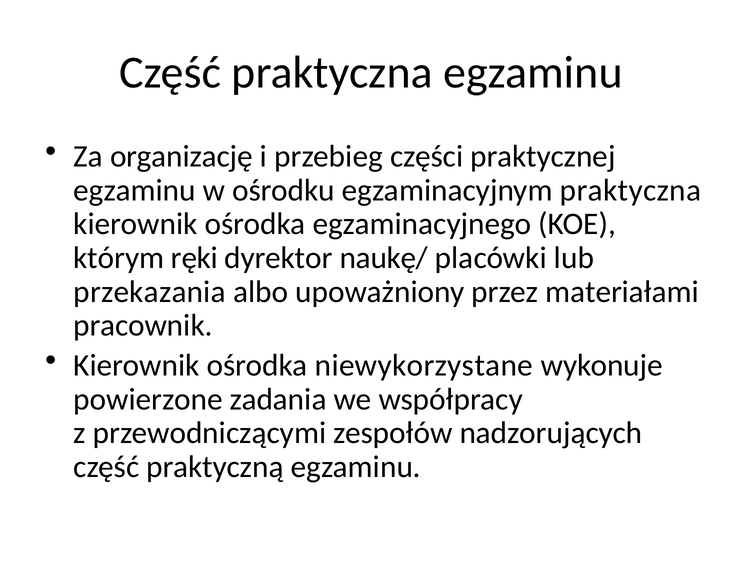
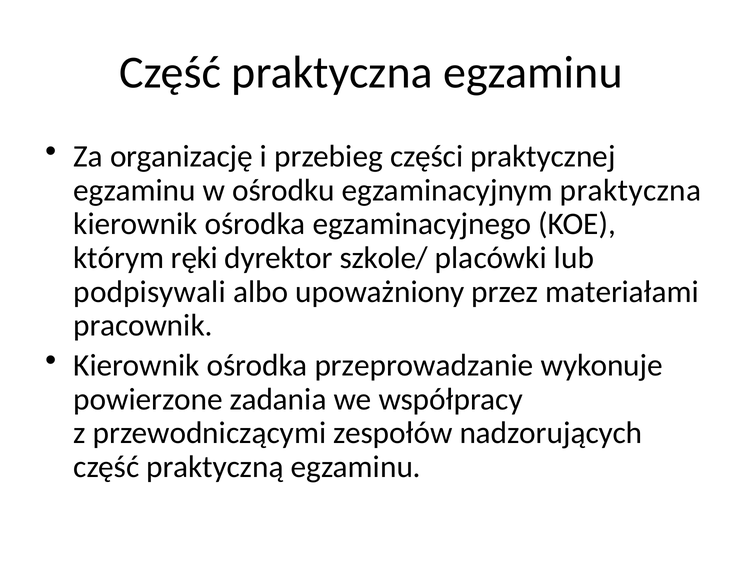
naukę/: naukę/ -> szkole/
przekazania: przekazania -> podpisywali
niewykorzystane: niewykorzystane -> przeprowadzanie
